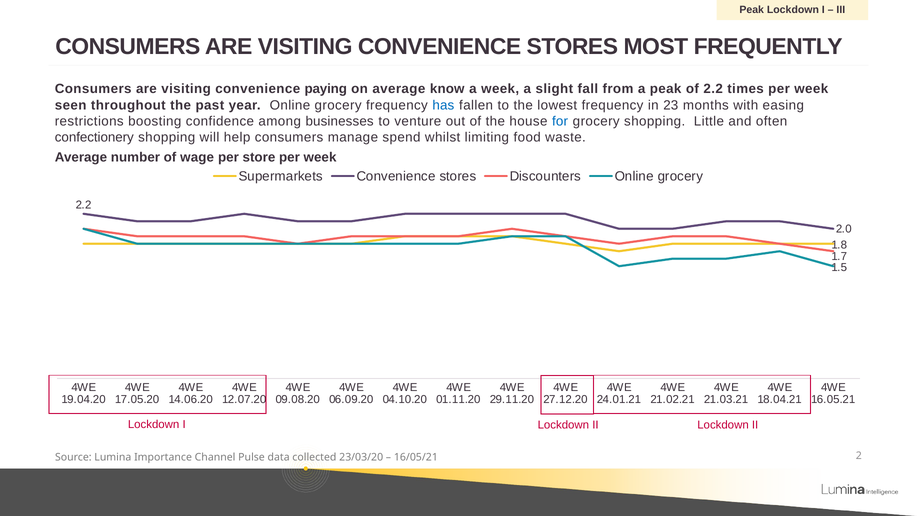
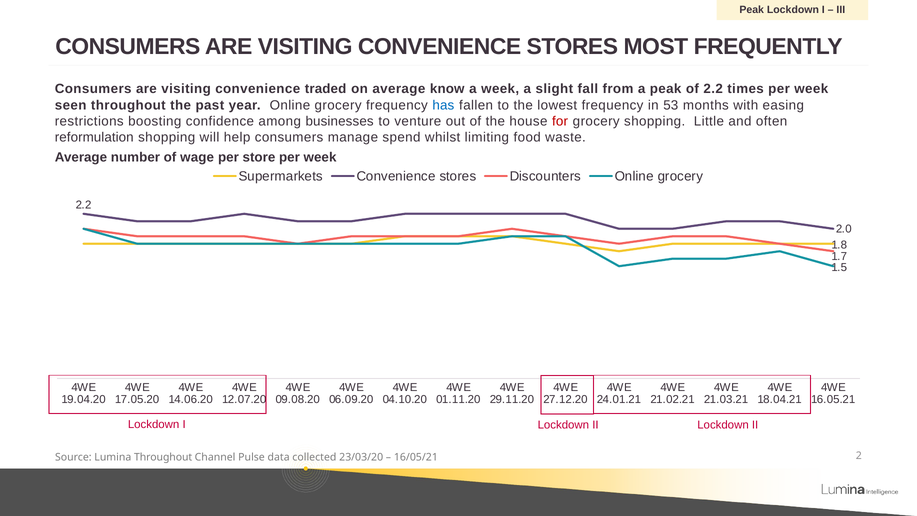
paying: paying -> traded
23: 23 -> 53
for colour: blue -> red
confectionery: confectionery -> reformulation
Lumina Importance: Importance -> Throughout
